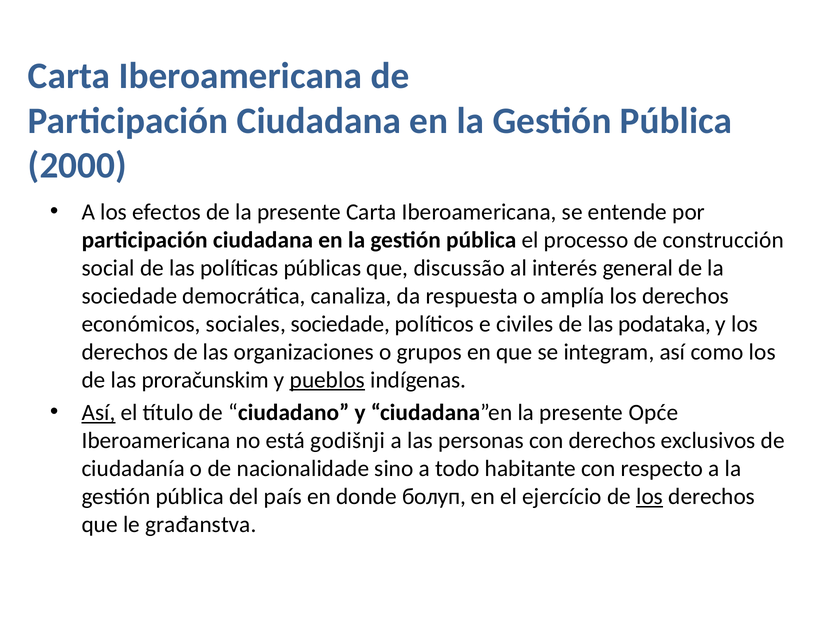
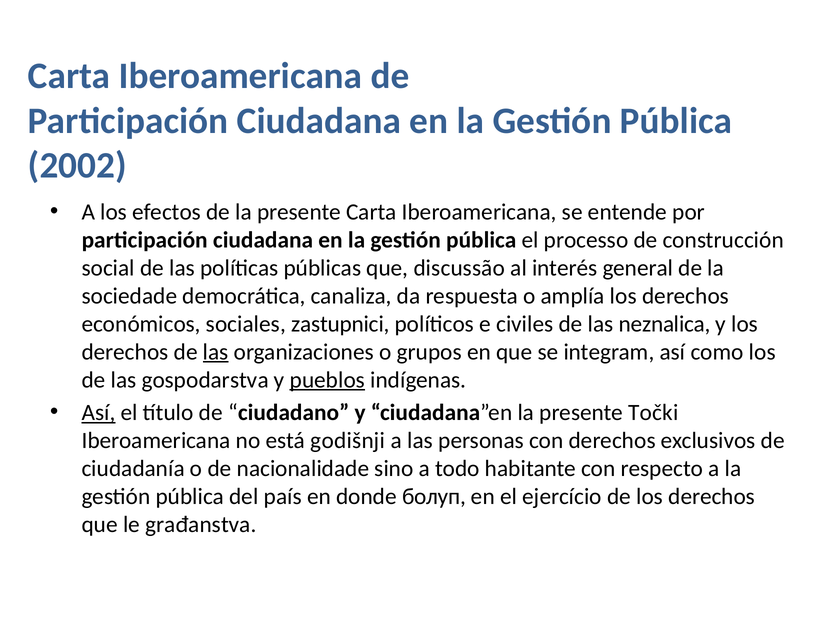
2000: 2000 -> 2002
sociales sociedade: sociedade -> zastupnici
podataka: podataka -> neznalica
las at (216, 352) underline: none -> present
proračunskim: proračunskim -> gospodarstva
Opće: Opće -> Točki
los at (650, 497) underline: present -> none
